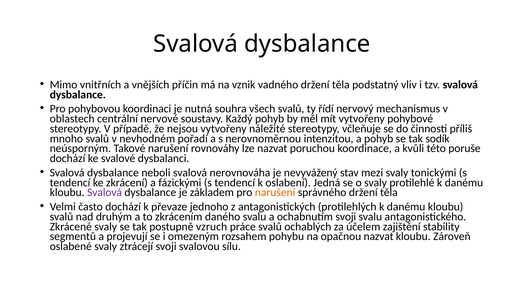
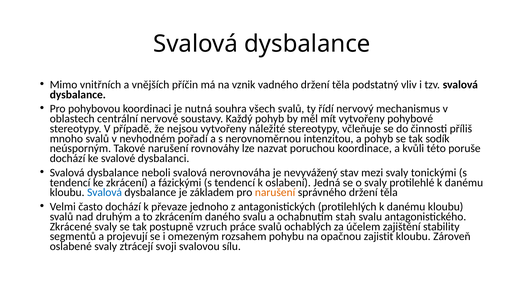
Svalová at (105, 192) colour: purple -> blue
ochabnutím svoji: svoji -> stah
opačnou nazvat: nazvat -> zajistit
